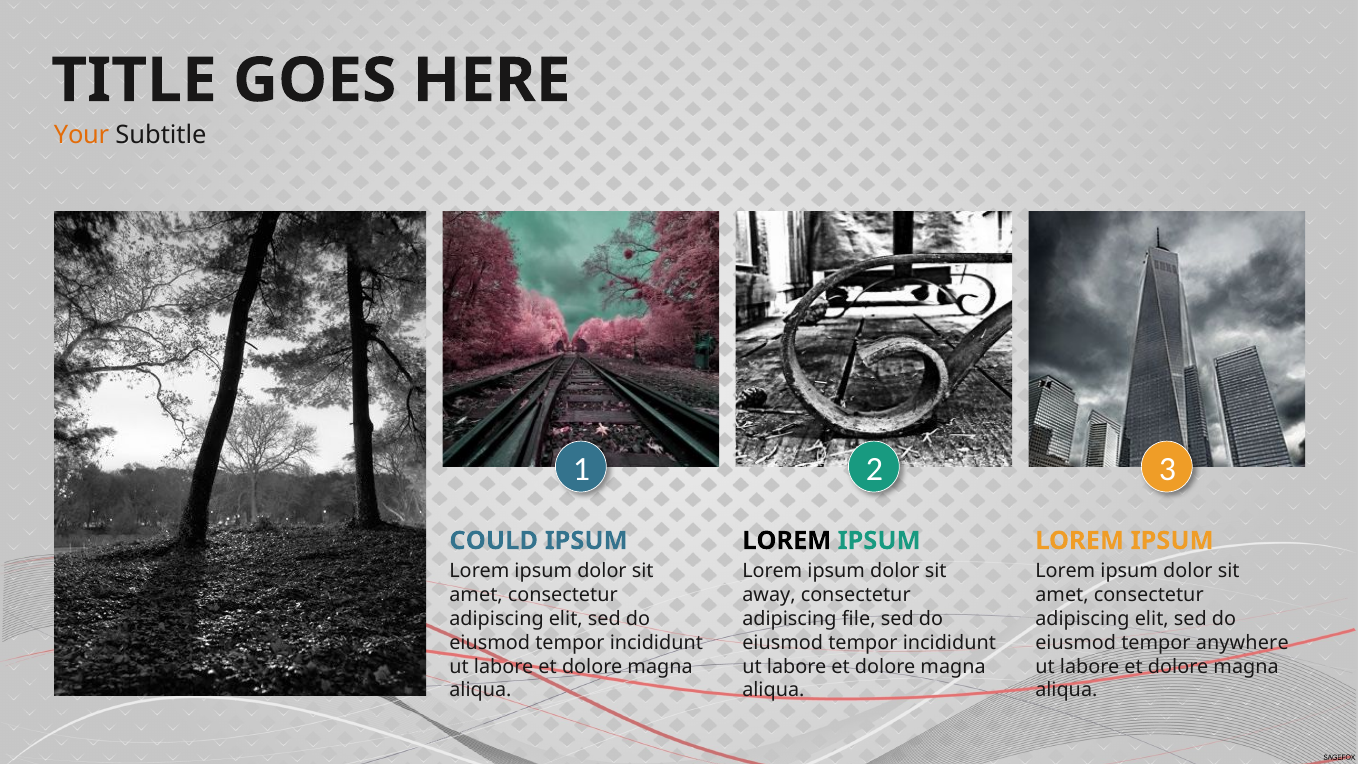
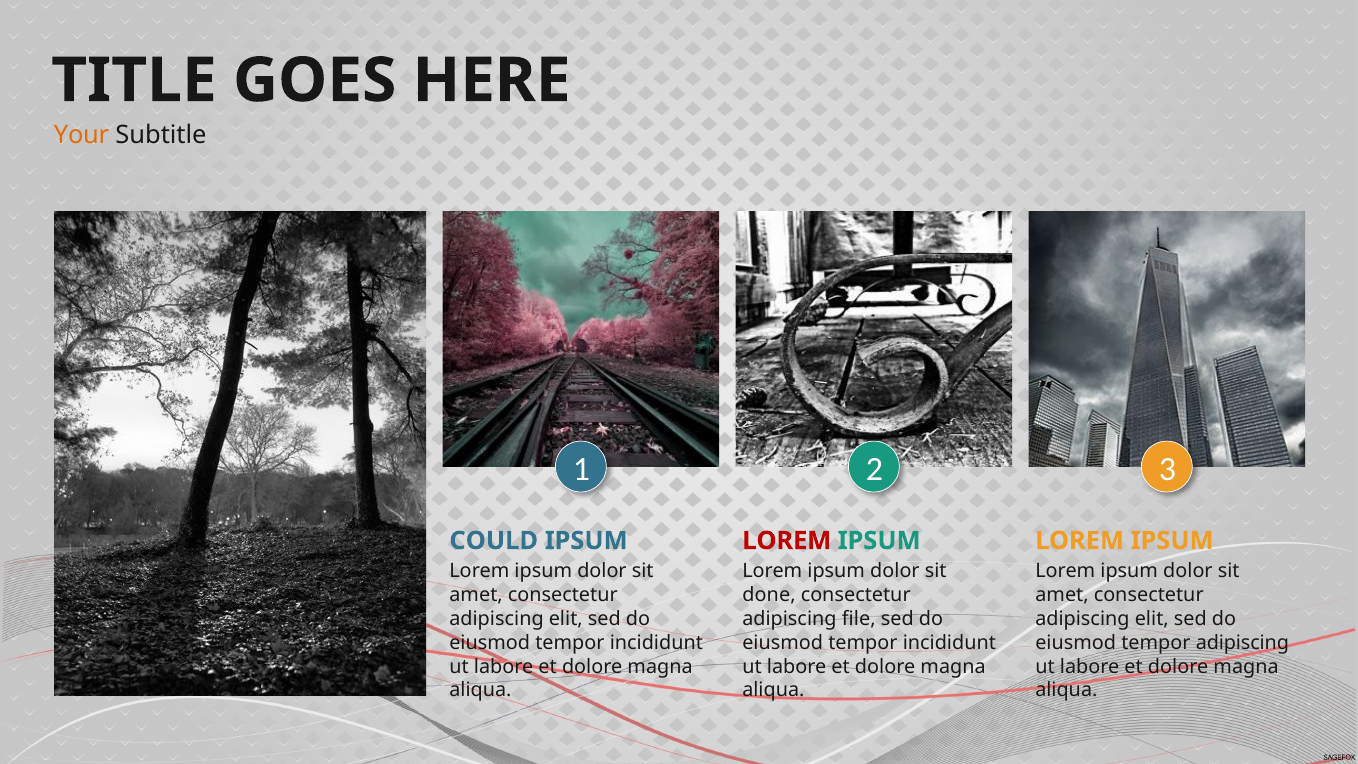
LOREM at (787, 541) colour: black -> red
away: away -> done
tempor anywhere: anywhere -> adipiscing
